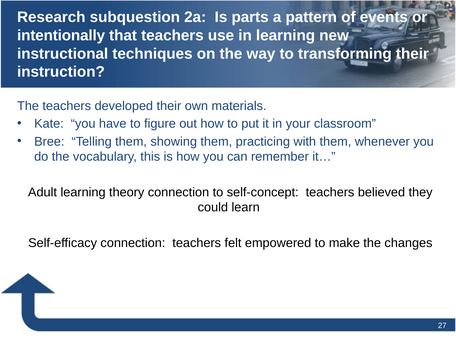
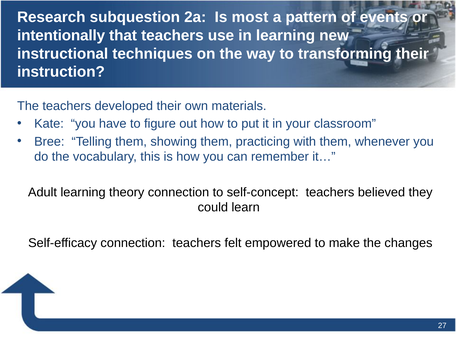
parts: parts -> most
